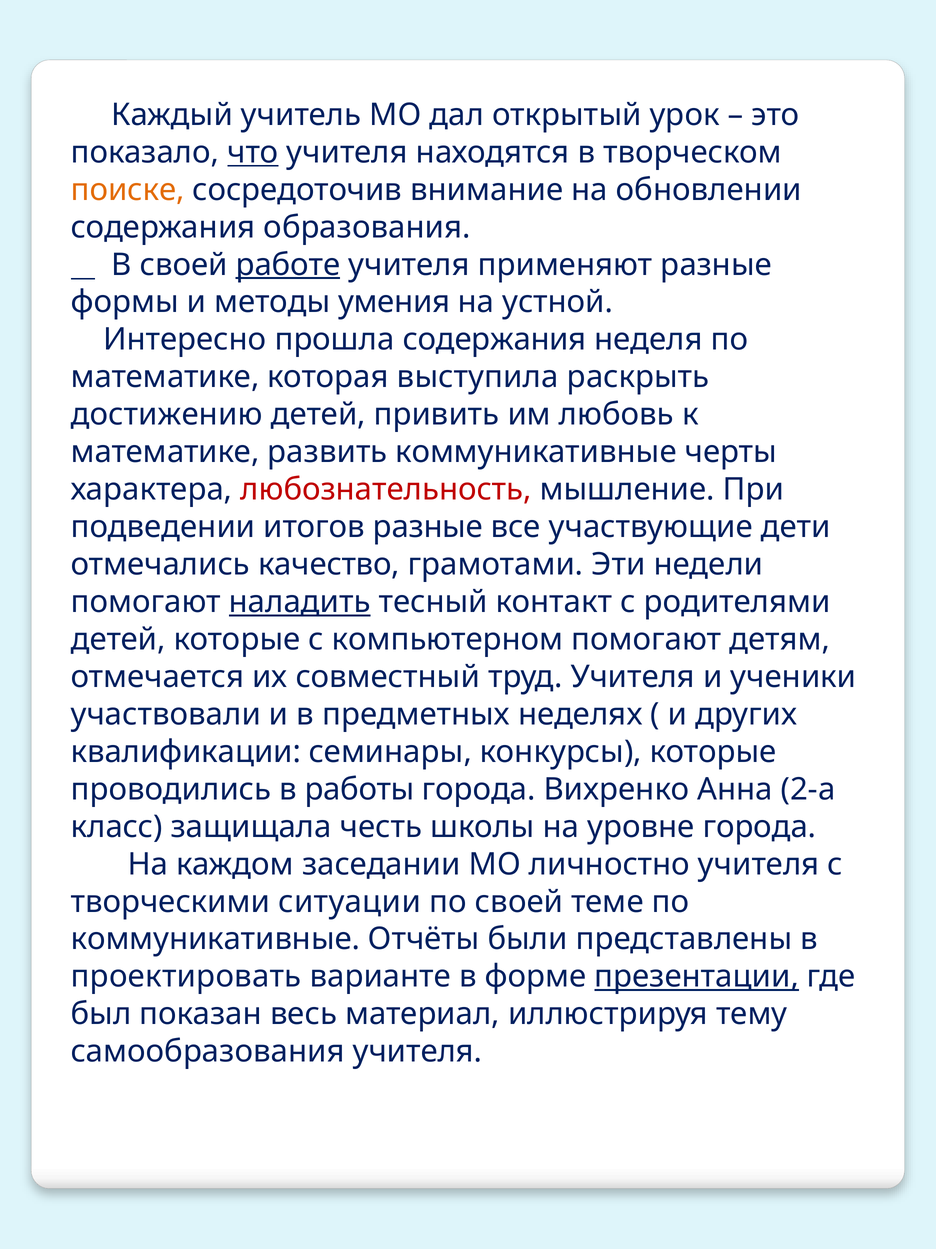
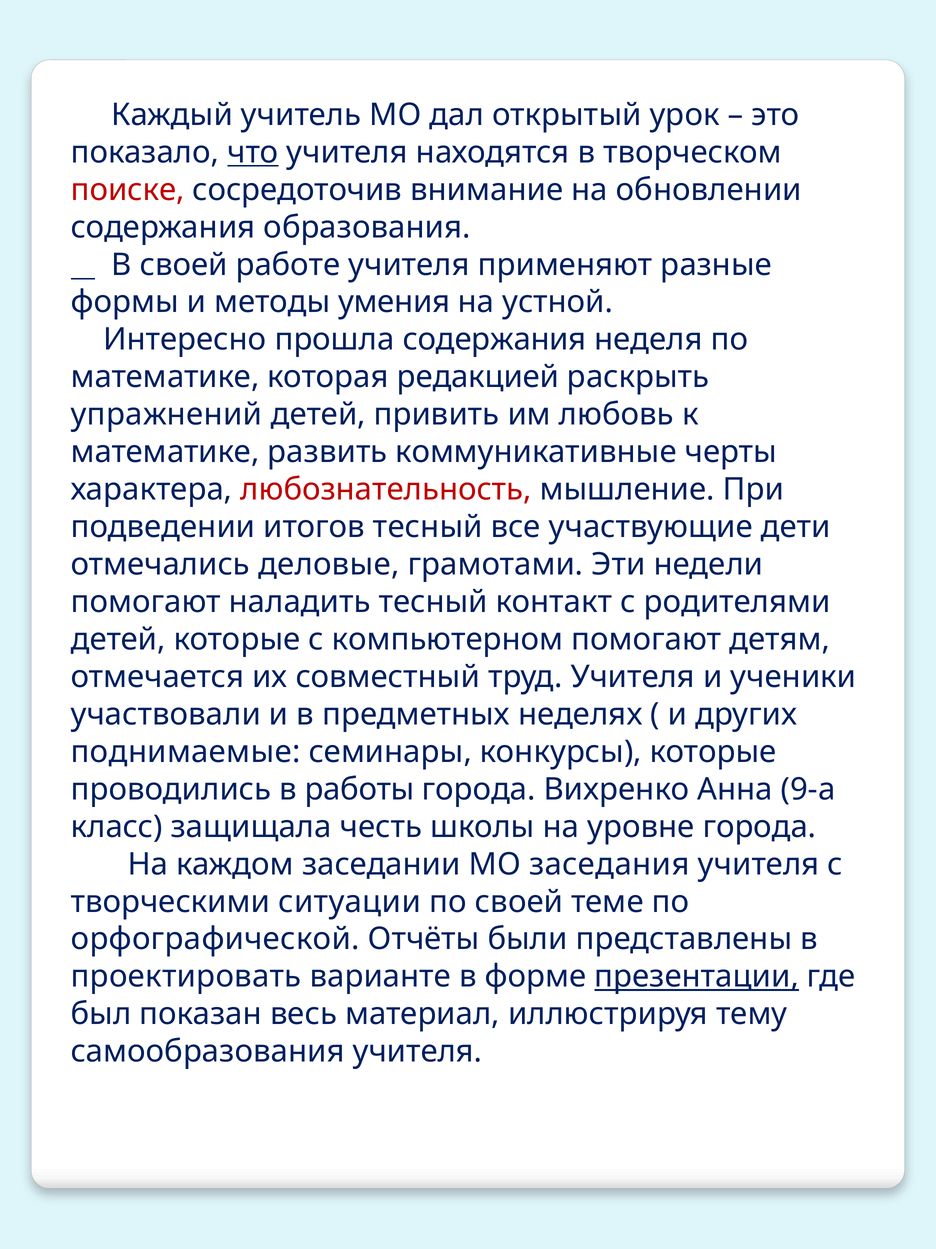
поиске colour: orange -> red
работе underline: present -> none
выступила: выступила -> редакцией
достижению: достижению -> упражнений
итогов разные: разные -> тесный
качество: качество -> деловые
наладить underline: present -> none
квалификации: квалификации -> поднимаемые
2-а: 2-а -> 9-а
личностно: личностно -> заседания
коммуникативные at (215, 938): коммуникативные -> орфографической
